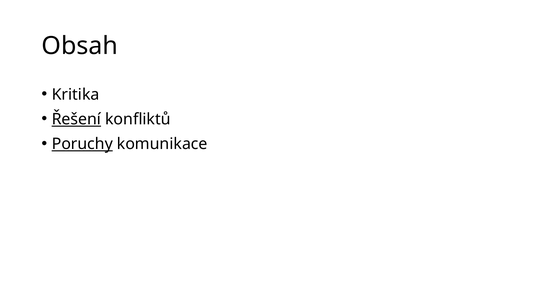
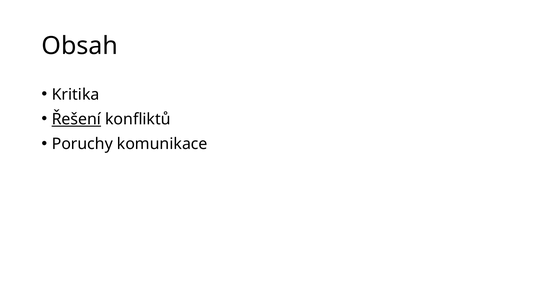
Poruchy underline: present -> none
